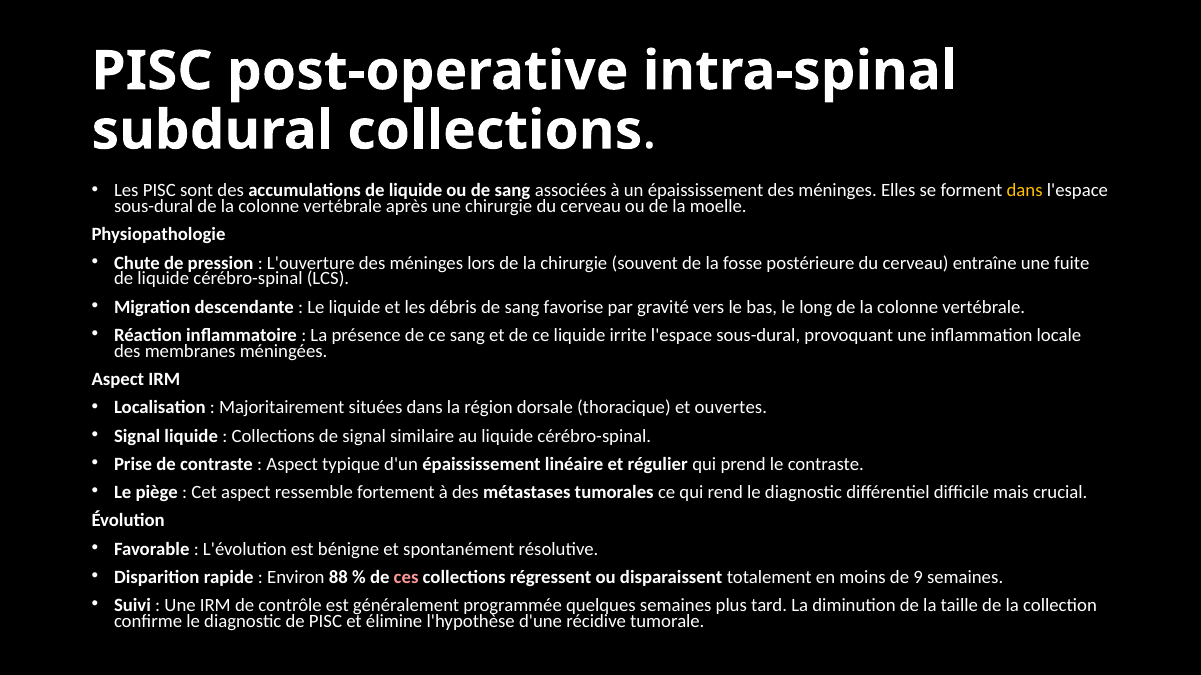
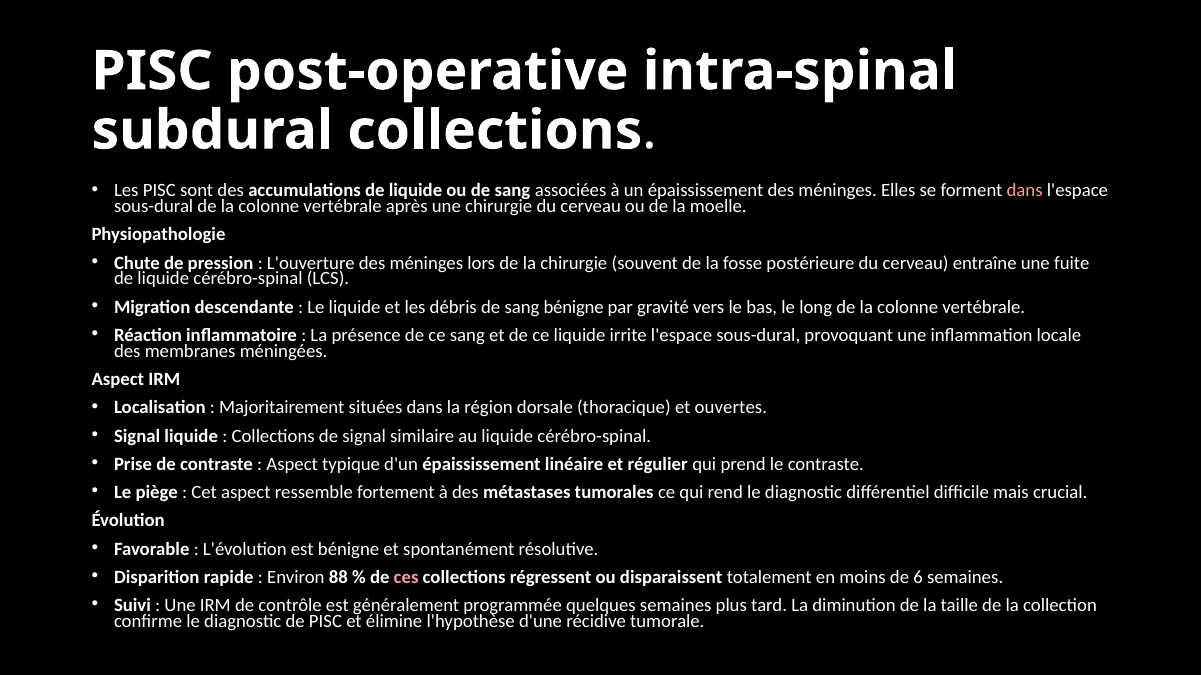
dans at (1025, 191) colour: yellow -> pink
sang favorise: favorise -> bénigne
9: 9 -> 6
